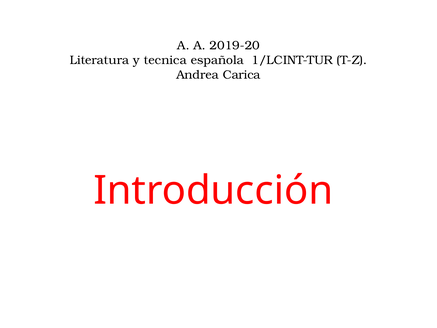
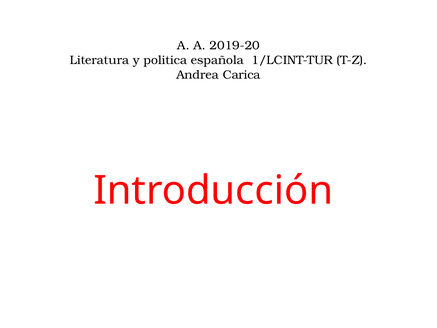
tecnica: tecnica -> politica
